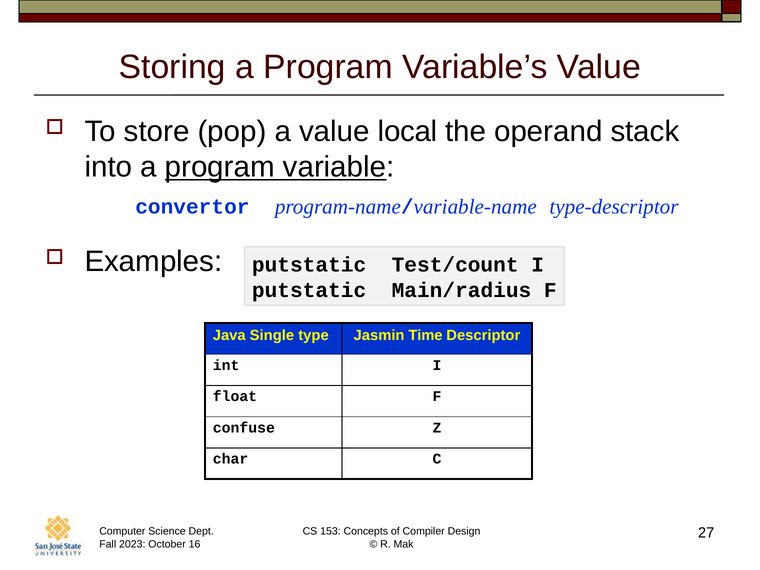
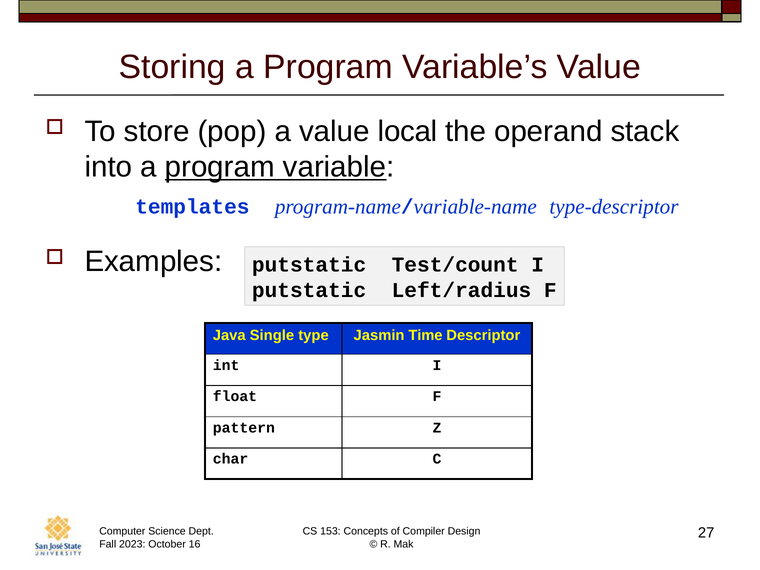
convertor: convertor -> templates
Main/radius: Main/radius -> Left/radius
confuse: confuse -> pattern
